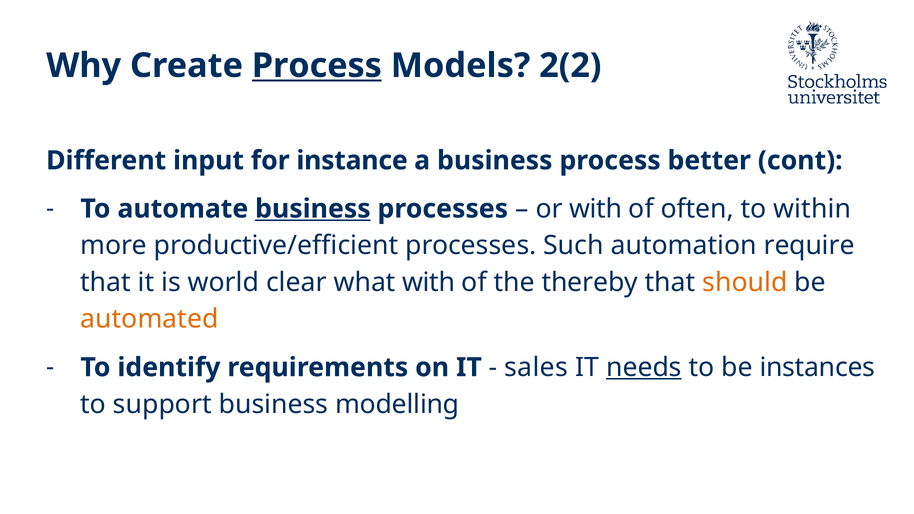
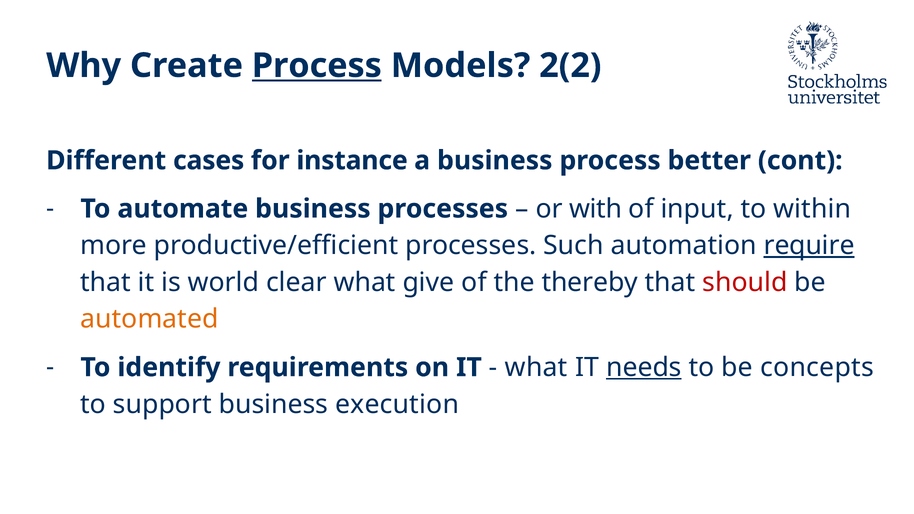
input: input -> cases
business at (313, 209) underline: present -> none
often: often -> input
require underline: none -> present
what with: with -> give
should colour: orange -> red
sales at (536, 368): sales -> what
instances: instances -> concepts
modelling: modelling -> execution
